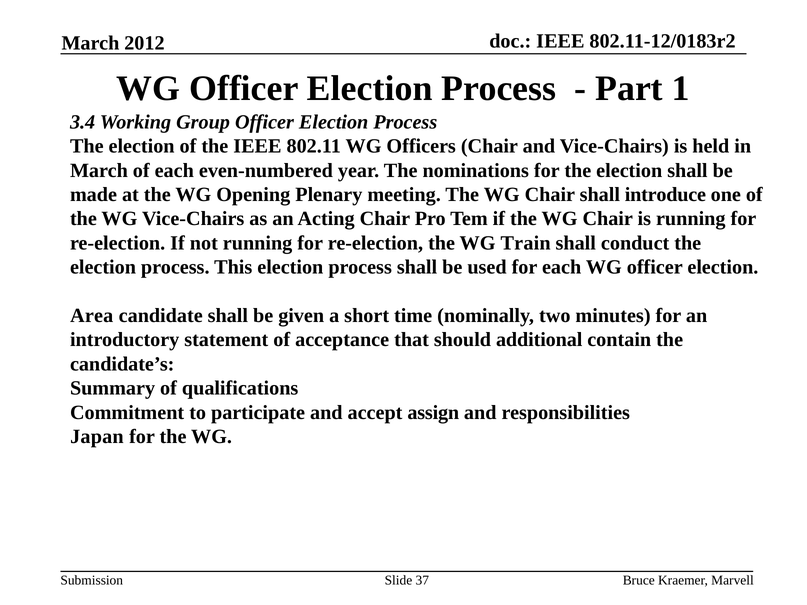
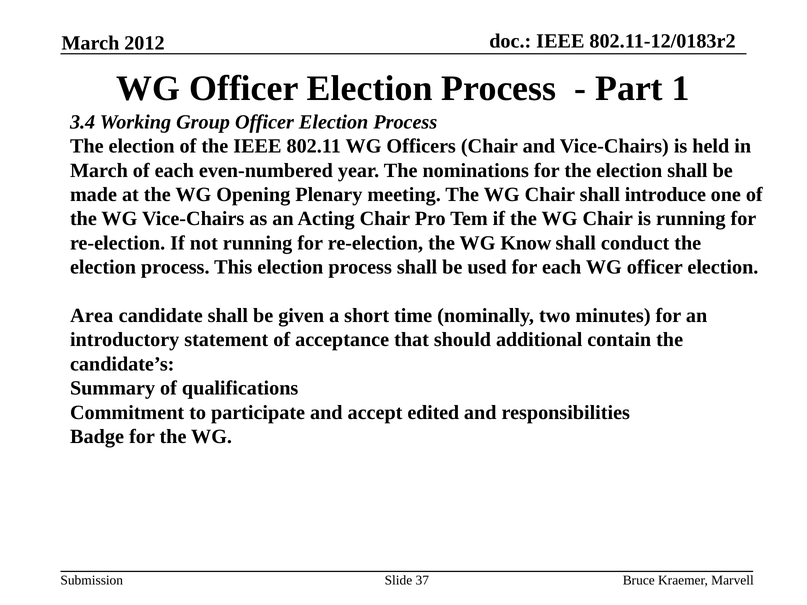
Train: Train -> Know
assign: assign -> edited
Japan: Japan -> Badge
